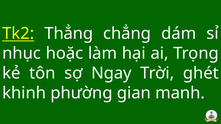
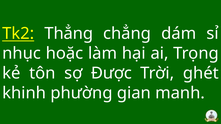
Ngay: Ngay -> Được
